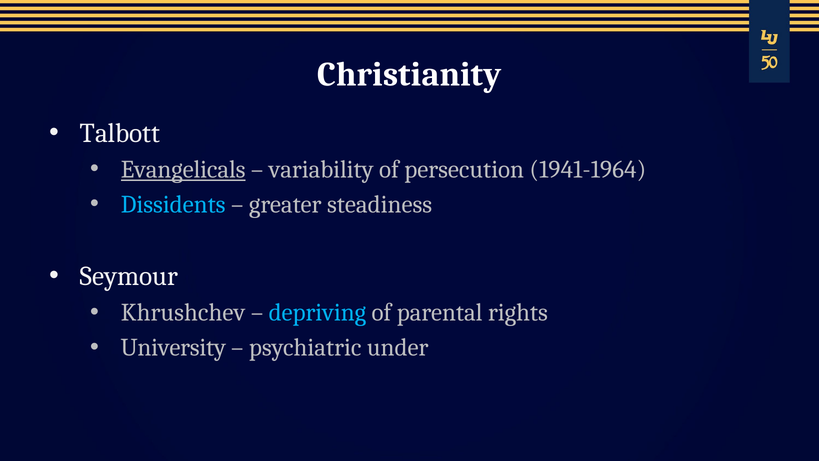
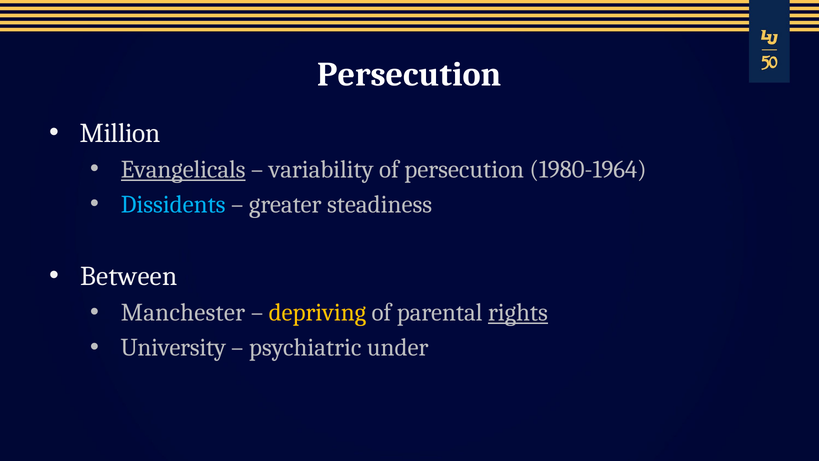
Christianity at (409, 74): Christianity -> Persecution
Talbott: Talbott -> Million
1941-1964: 1941-1964 -> 1980-1964
Seymour: Seymour -> Between
Khrushchev: Khrushchev -> Manchester
depriving colour: light blue -> yellow
rights underline: none -> present
